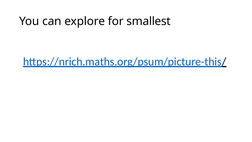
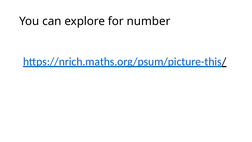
smallest: smallest -> number
